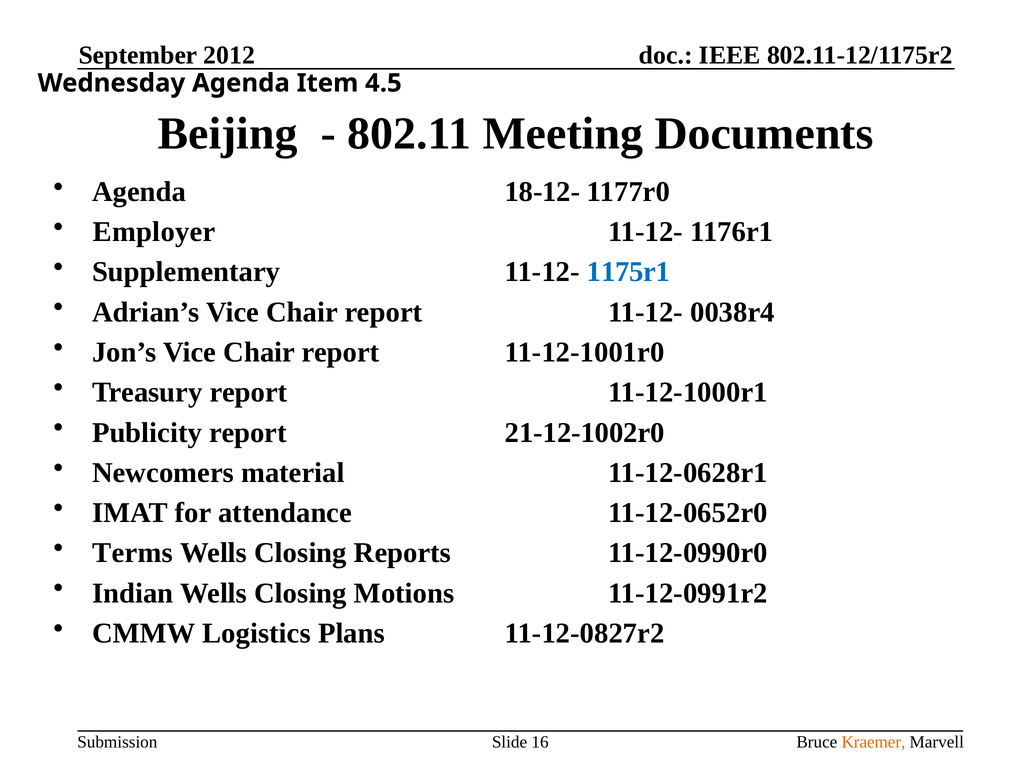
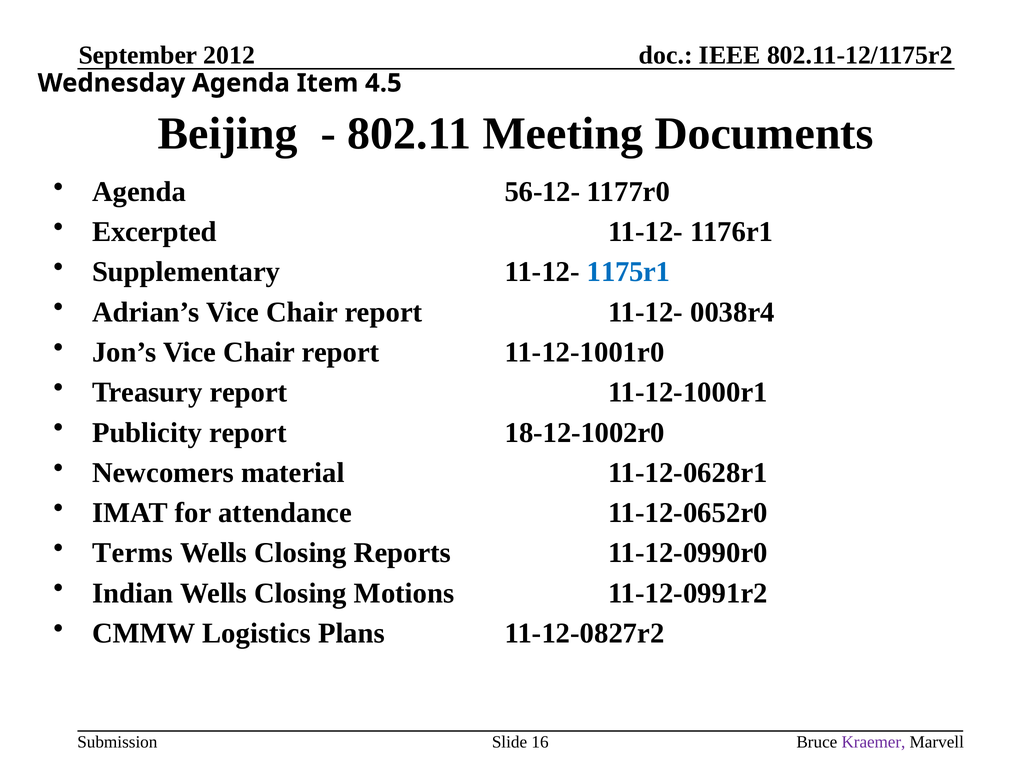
18-12-: 18-12- -> 56-12-
Employer: Employer -> Excerpted
21-12-1002r0: 21-12-1002r0 -> 18-12-1002r0
Kraemer colour: orange -> purple
